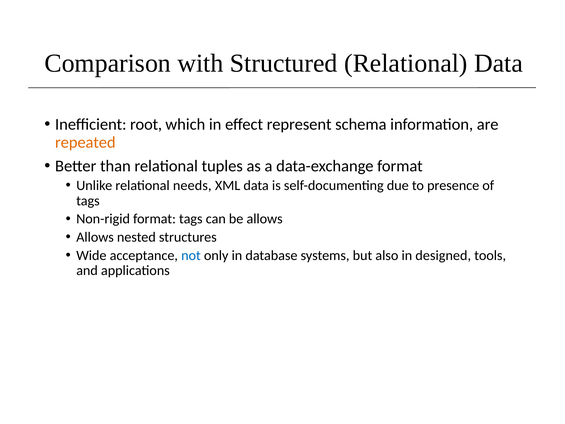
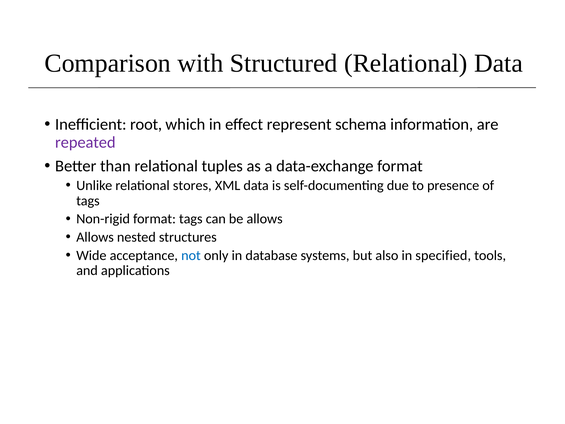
repeated colour: orange -> purple
needs: needs -> stores
designed: designed -> specified
